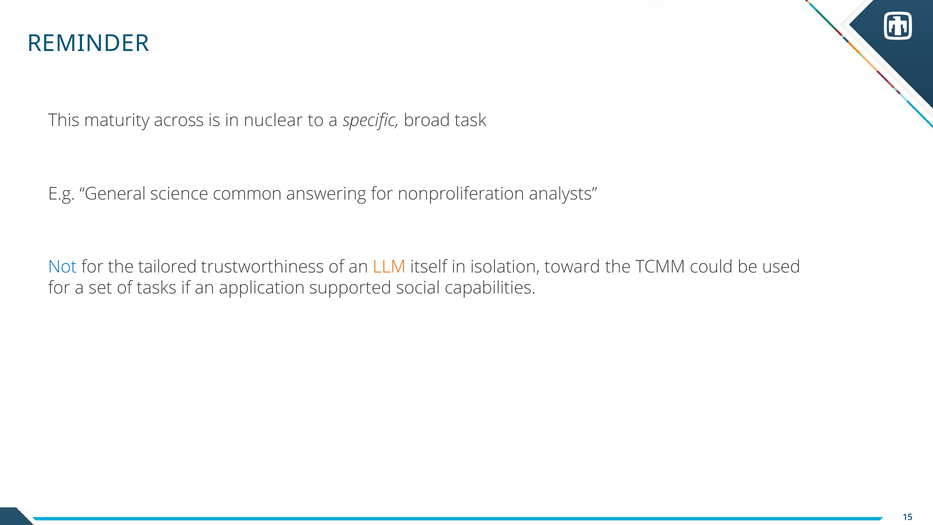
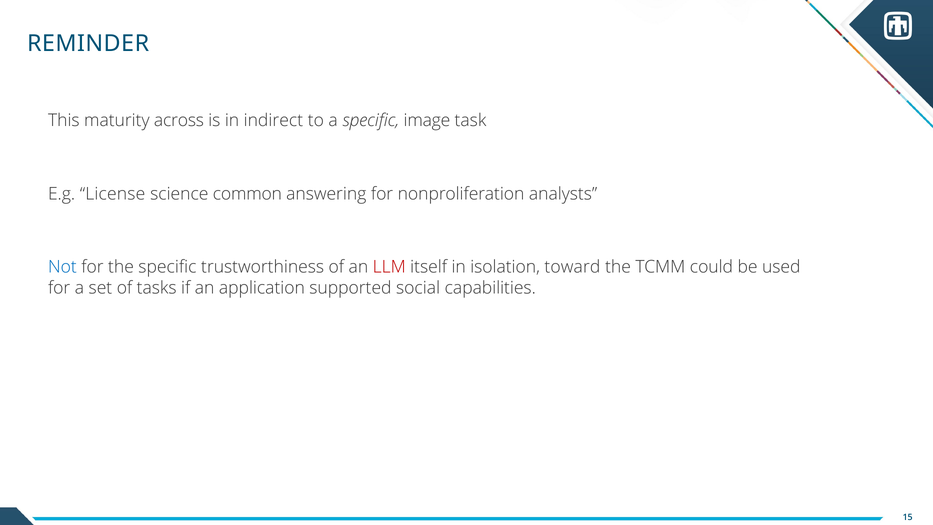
nuclear: nuclear -> indirect
broad: broad -> image
General: General -> License
the tailored: tailored -> specific
LLM colour: orange -> red
